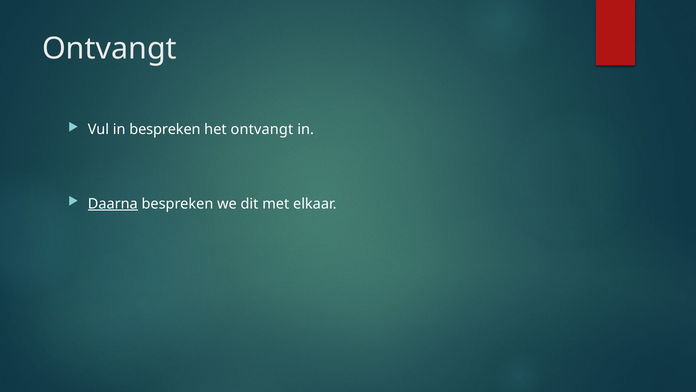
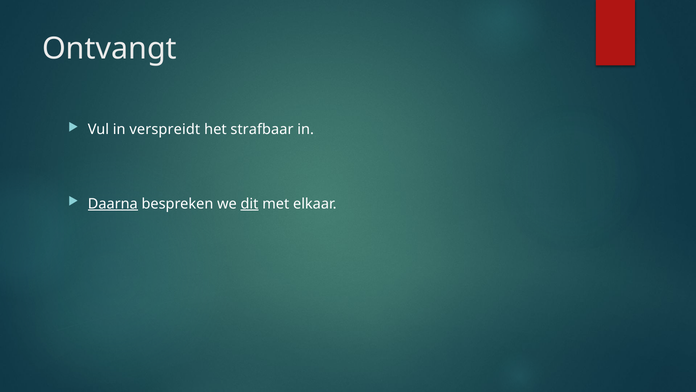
in bespreken: bespreken -> verspreidt
het ontvangt: ontvangt -> strafbaar
dit underline: none -> present
